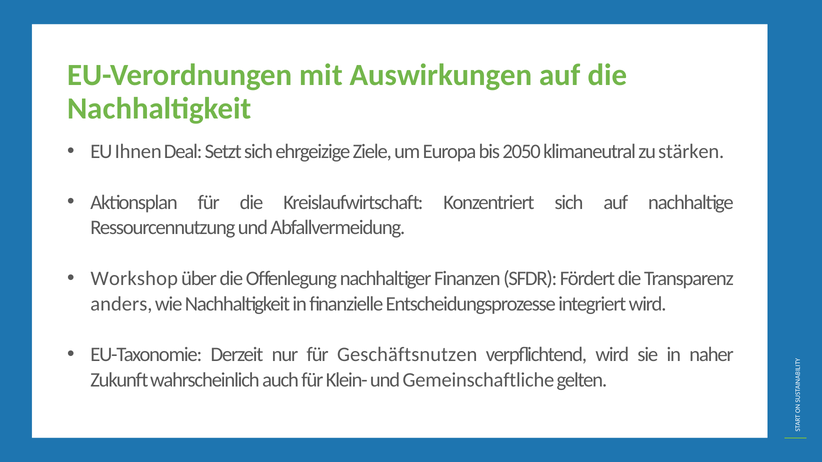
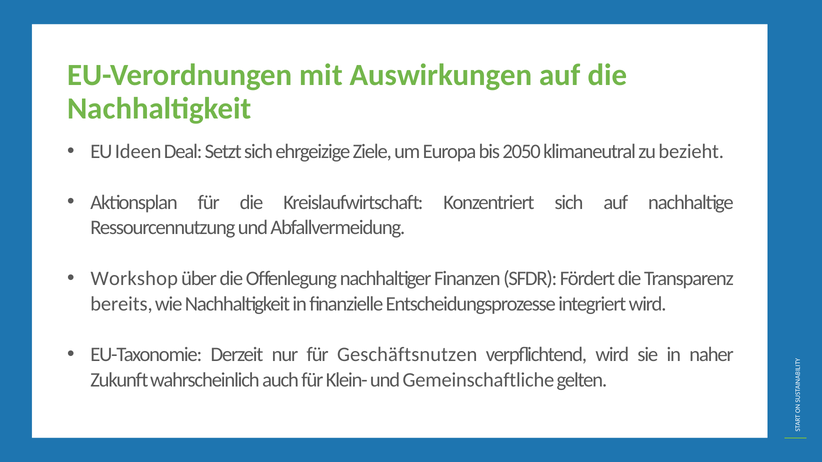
Ihnen: Ihnen -> Ideen
stärken: stärken -> bezieht
anders: anders -> bereits
